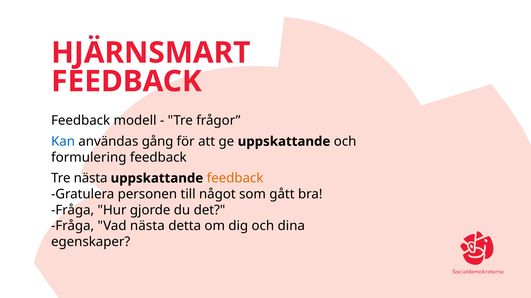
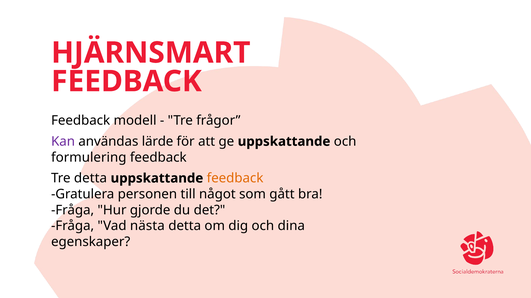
Kan colour: blue -> purple
gång: gång -> lärde
Tre nästa: nästa -> detta
